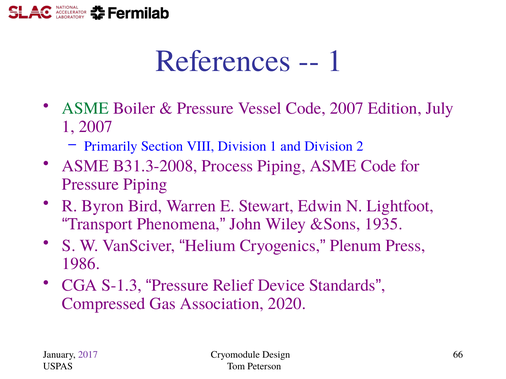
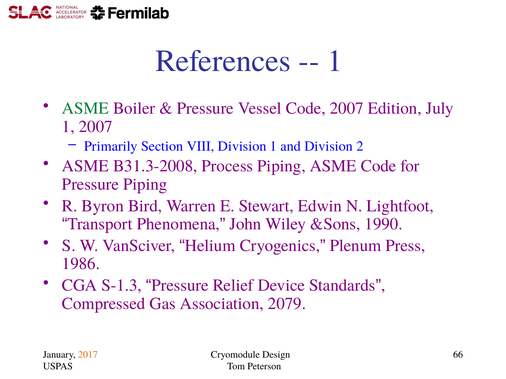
1935: 1935 -> 1990
2020: 2020 -> 2079
2017 colour: purple -> orange
